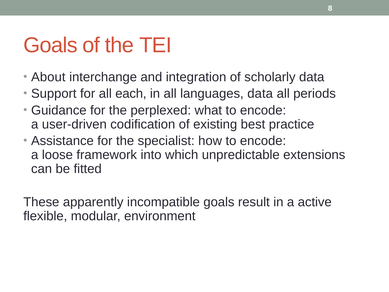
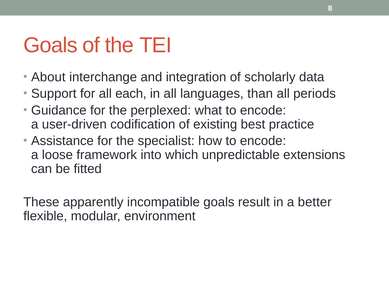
languages data: data -> than
active: active -> better
